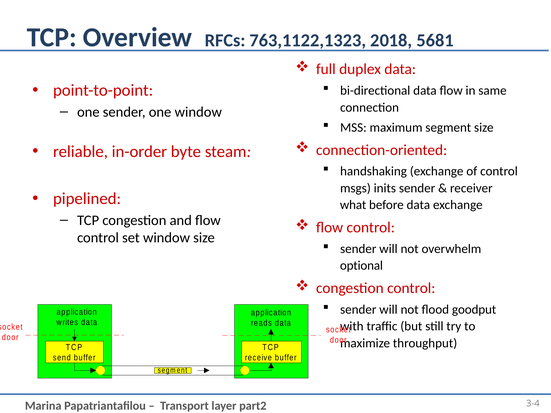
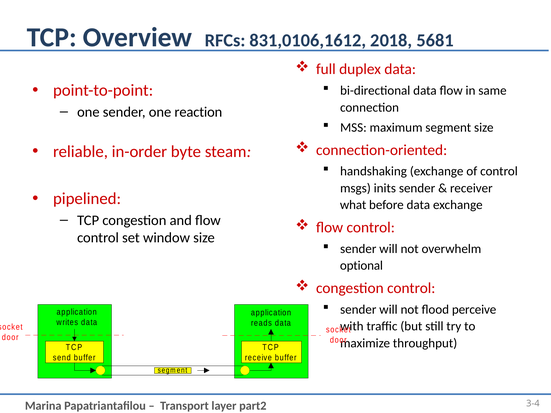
763,1122,1323: 763,1122,1323 -> 831,0106,1612
one window: window -> reaction
goodput: goodput -> perceive
